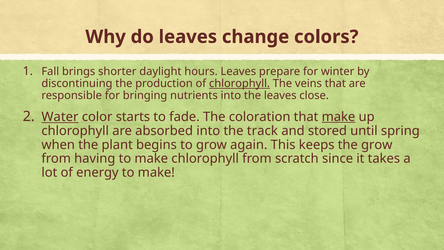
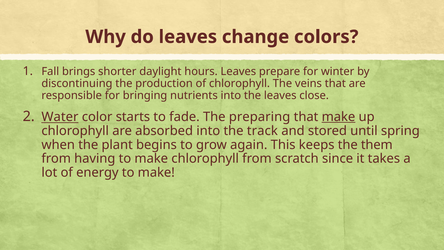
chlorophyll at (239, 83) underline: present -> none
coloration: coloration -> preparing
the grow: grow -> them
